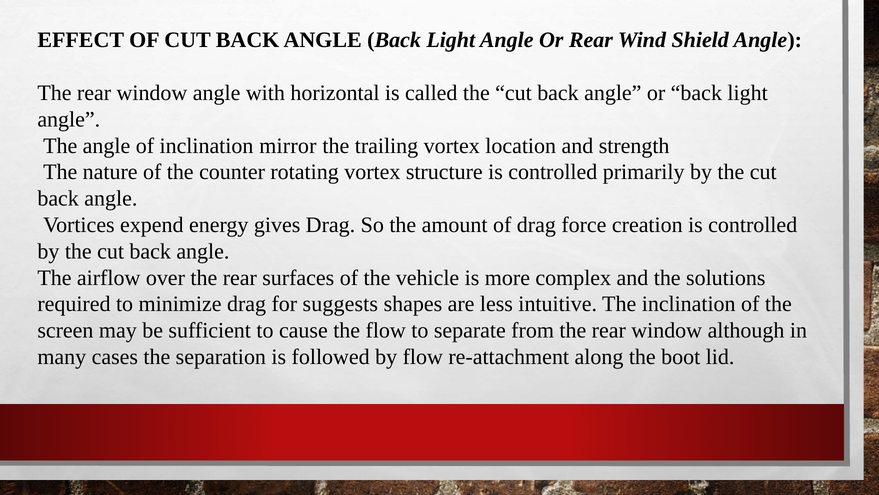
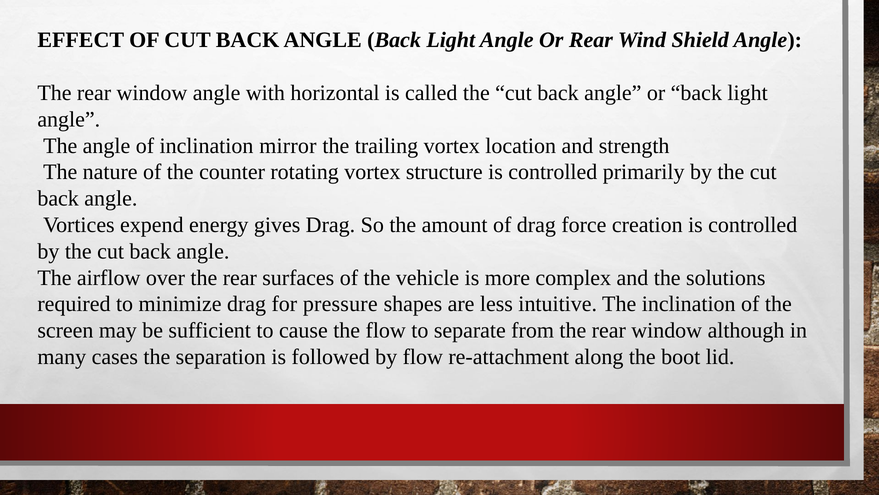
suggests: suggests -> pressure
